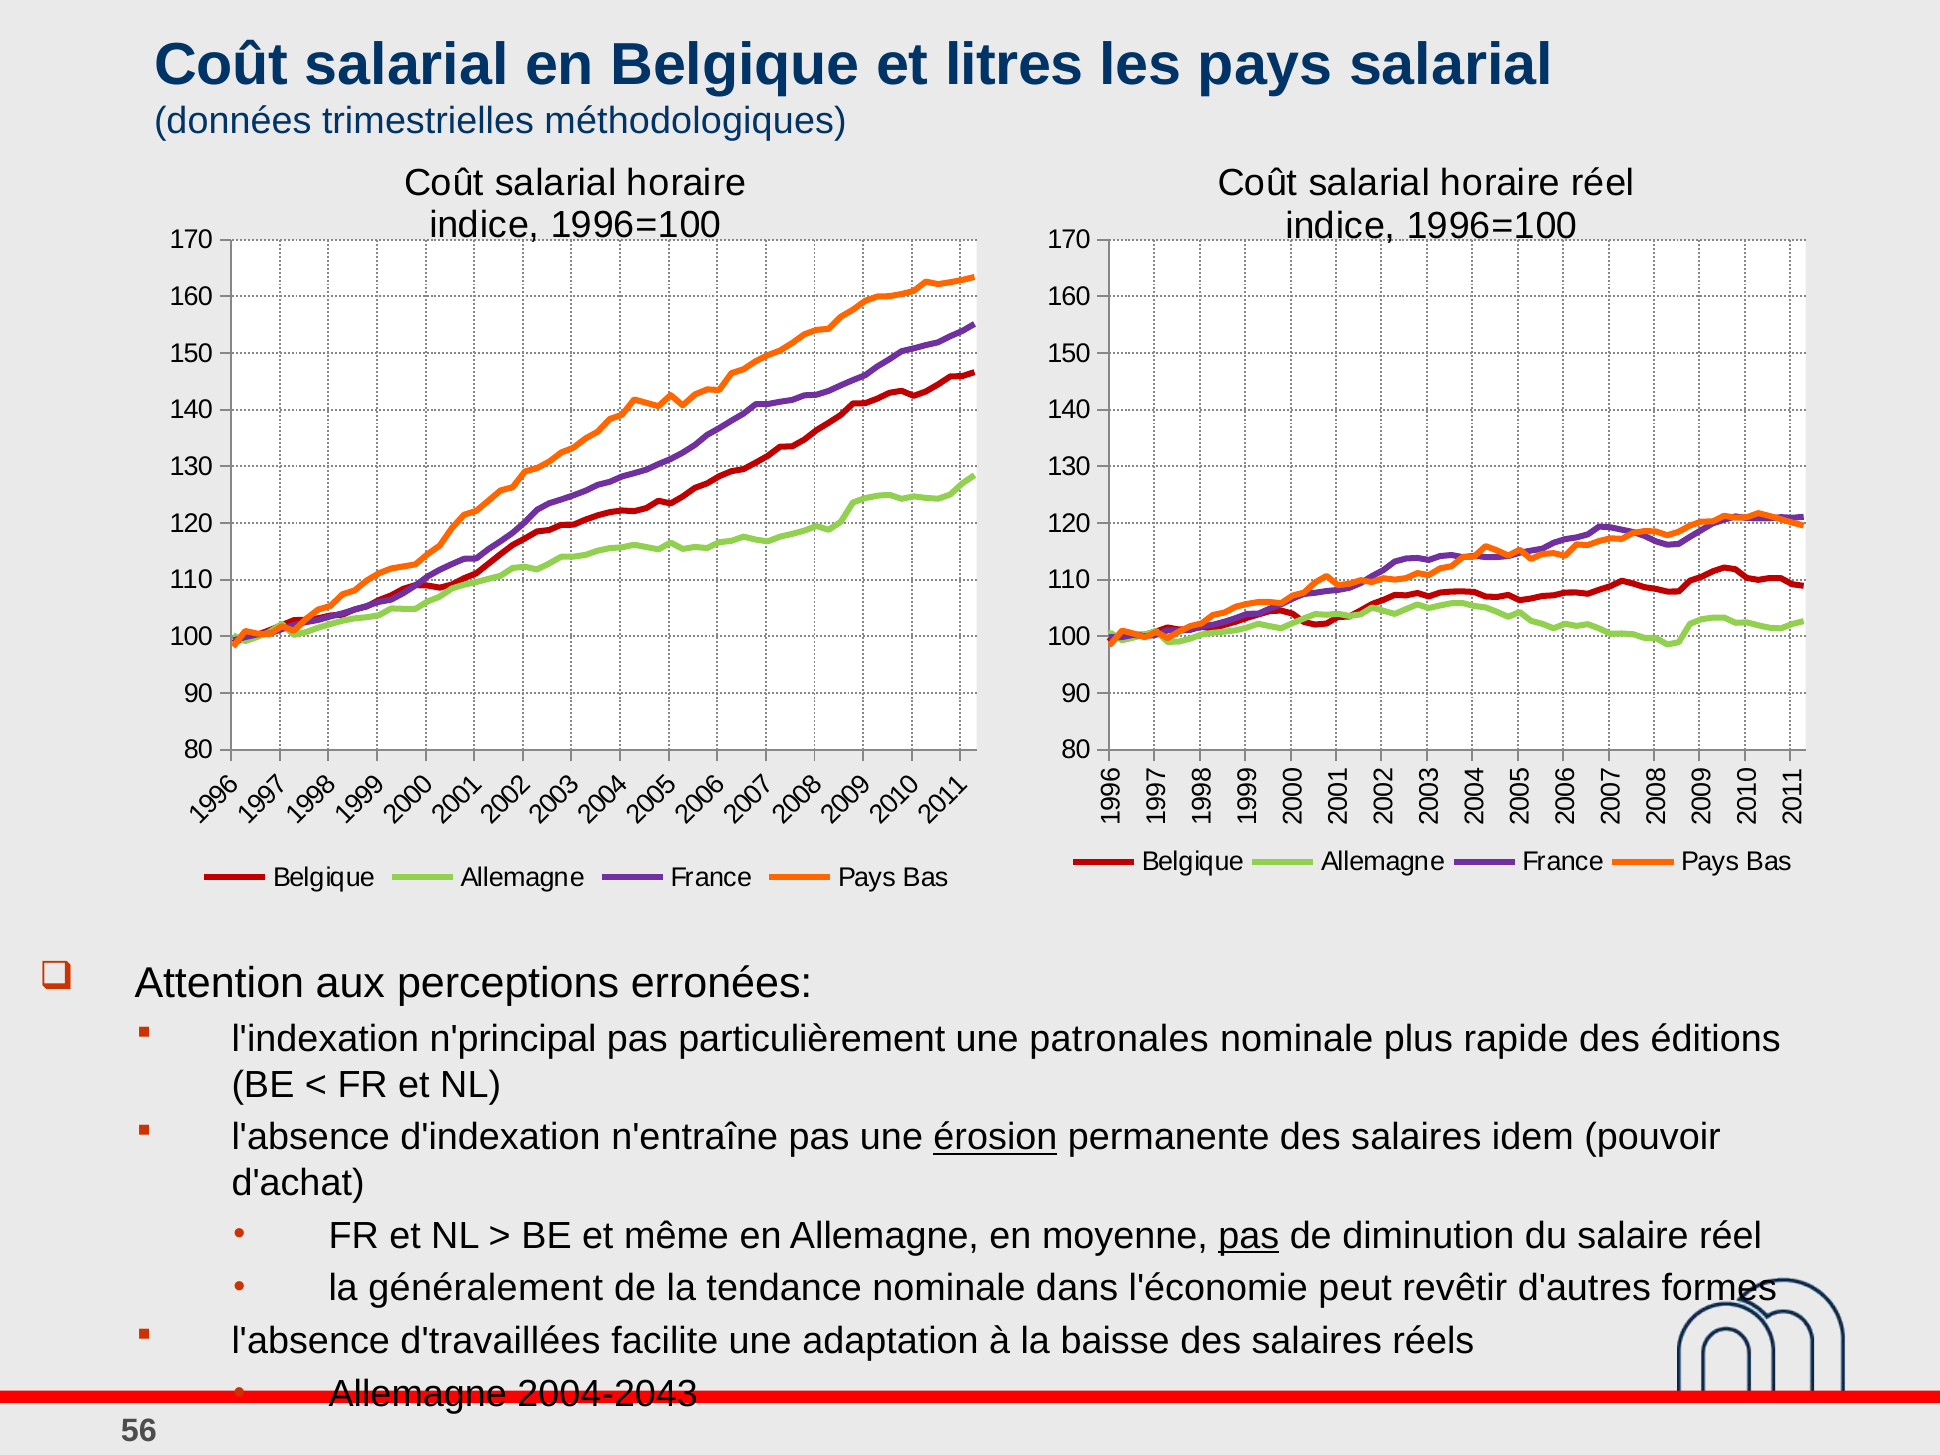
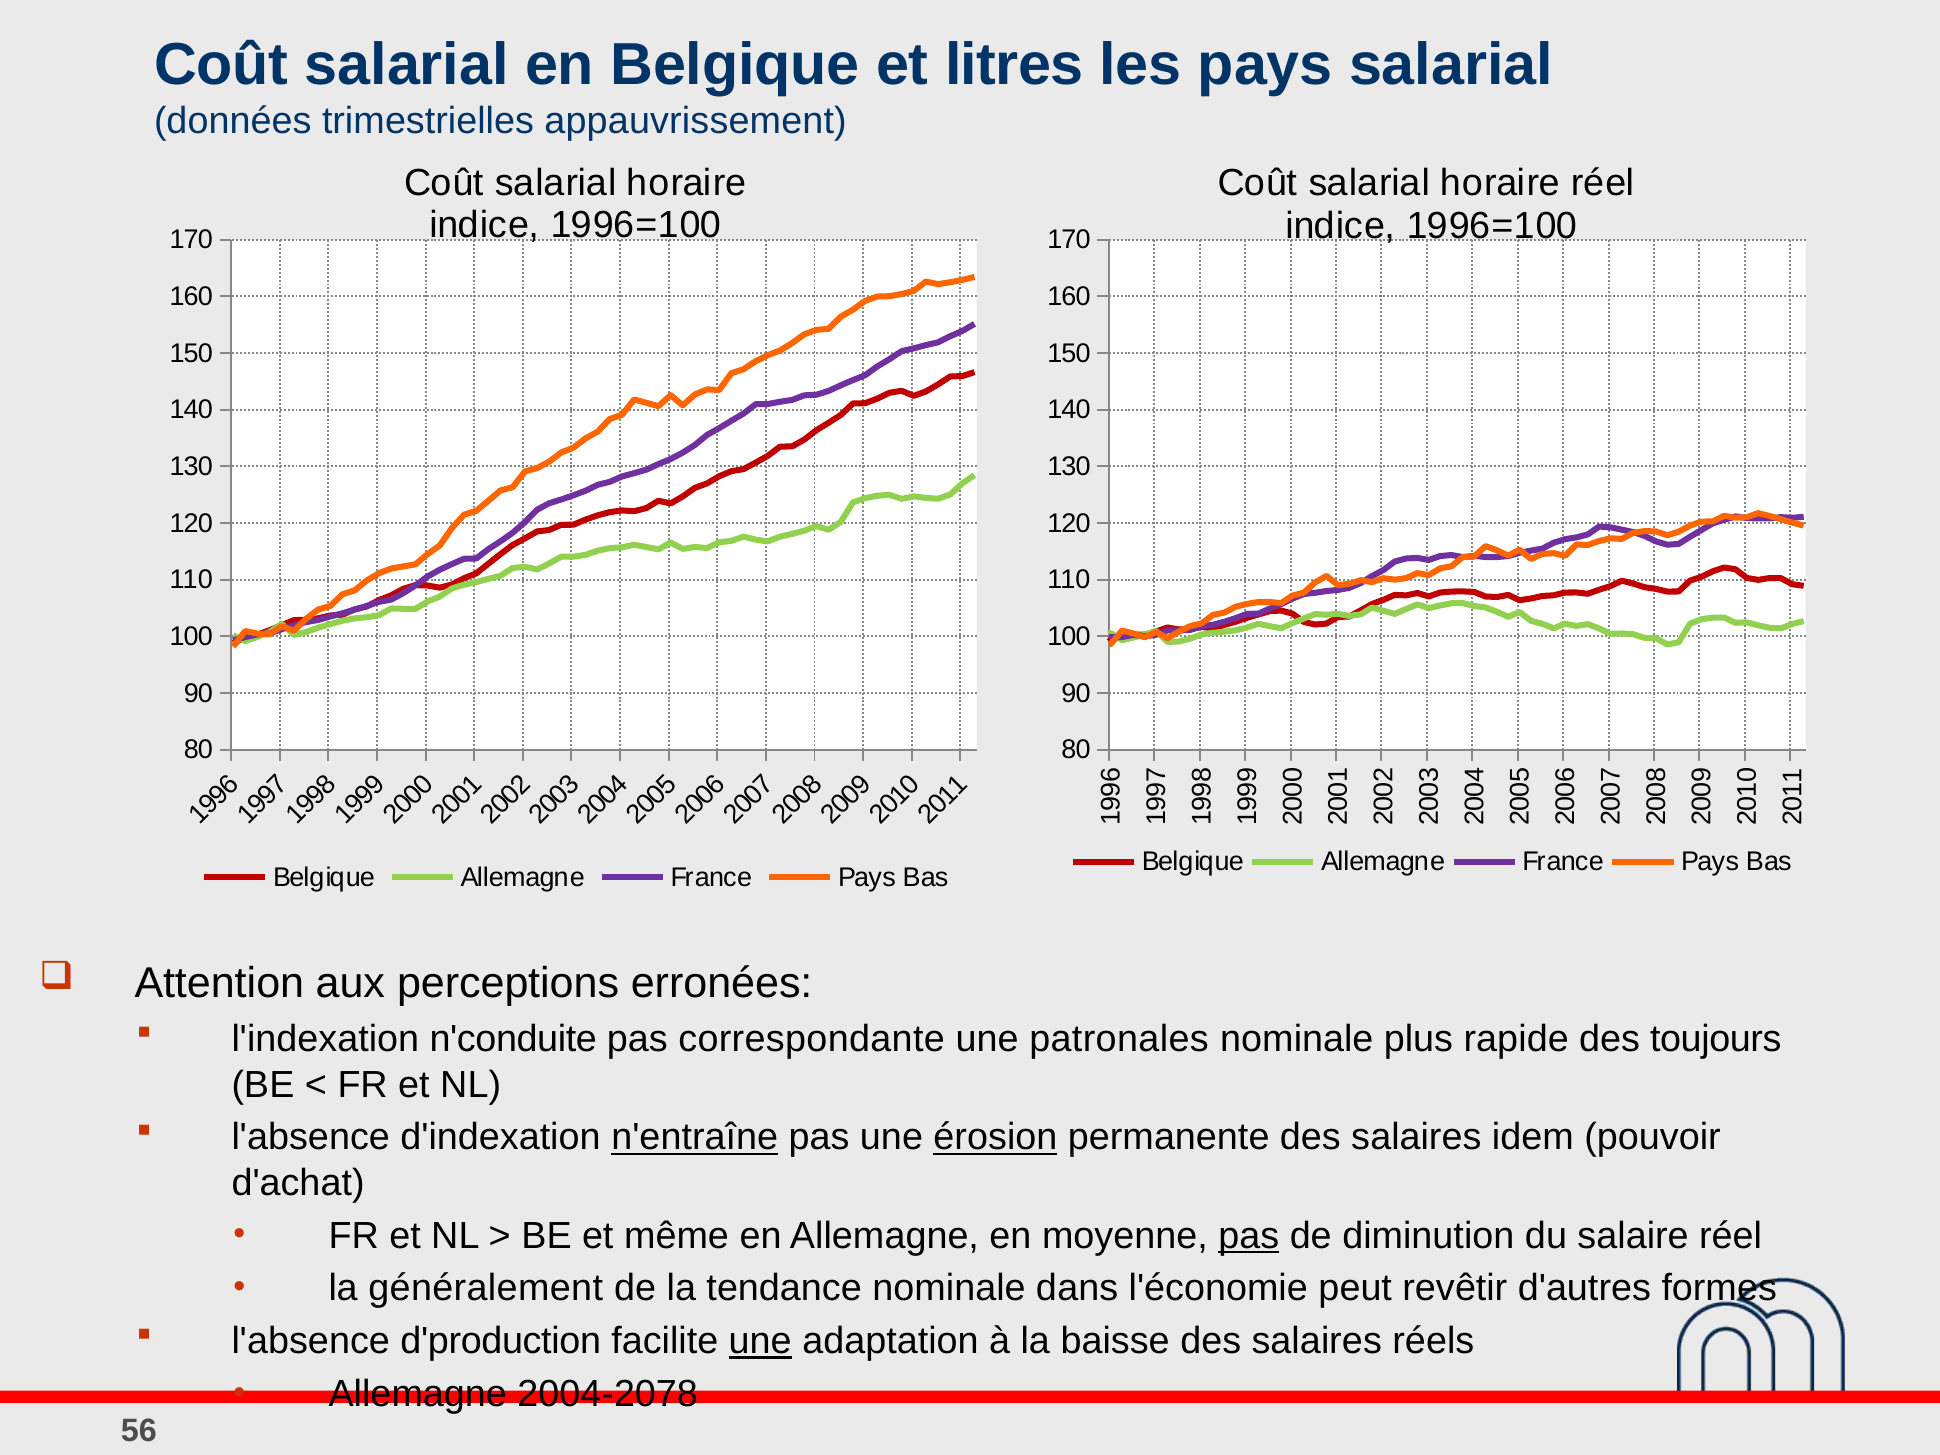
méthodologiques: méthodologiques -> appauvrissement
n'principal: n'principal -> n'conduite
particulièrement: particulièrement -> correspondante
éditions: éditions -> toujours
n'entraîne underline: none -> present
d'travaillées: d'travaillées -> d'production
une at (760, 1341) underline: none -> present
2004-2043: 2004-2043 -> 2004-2078
